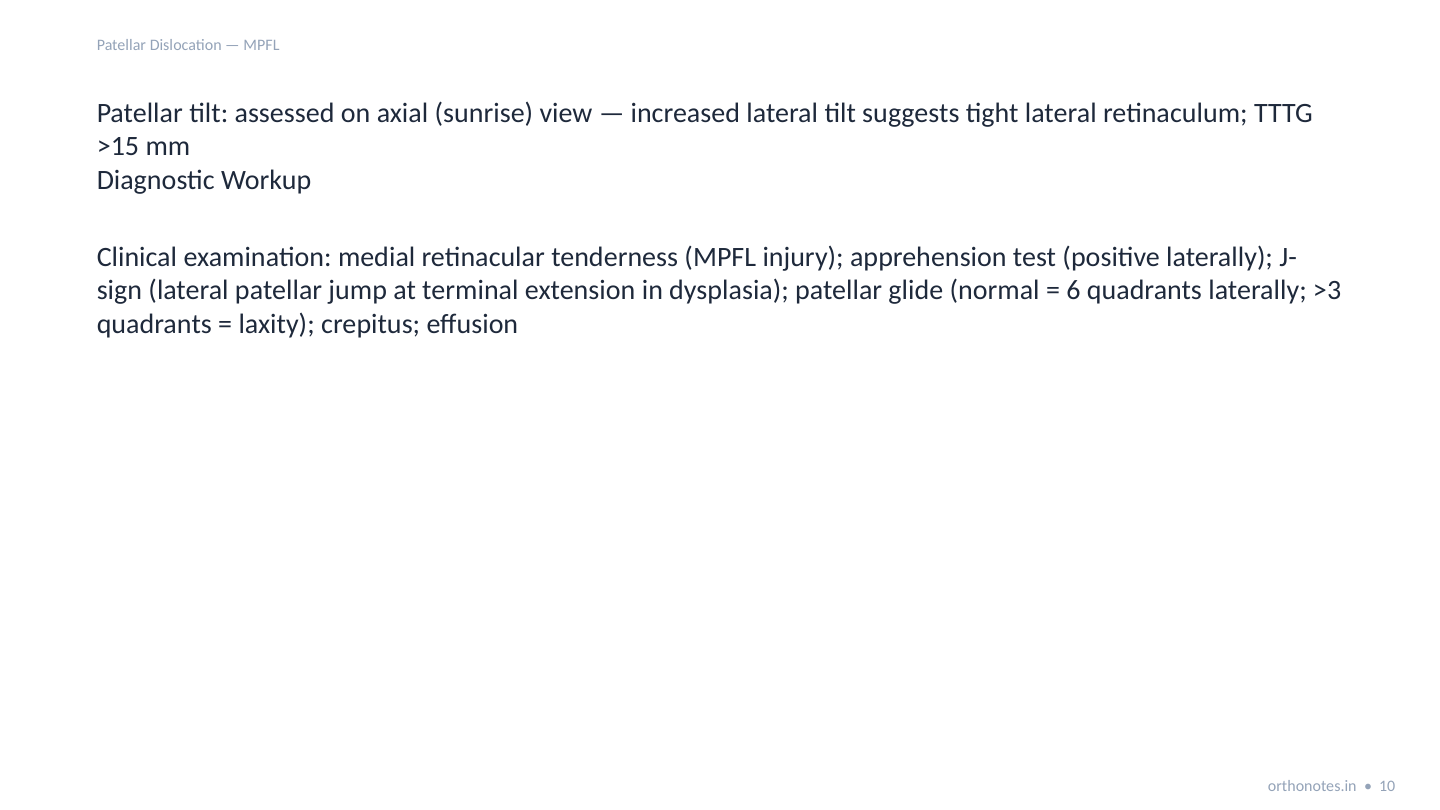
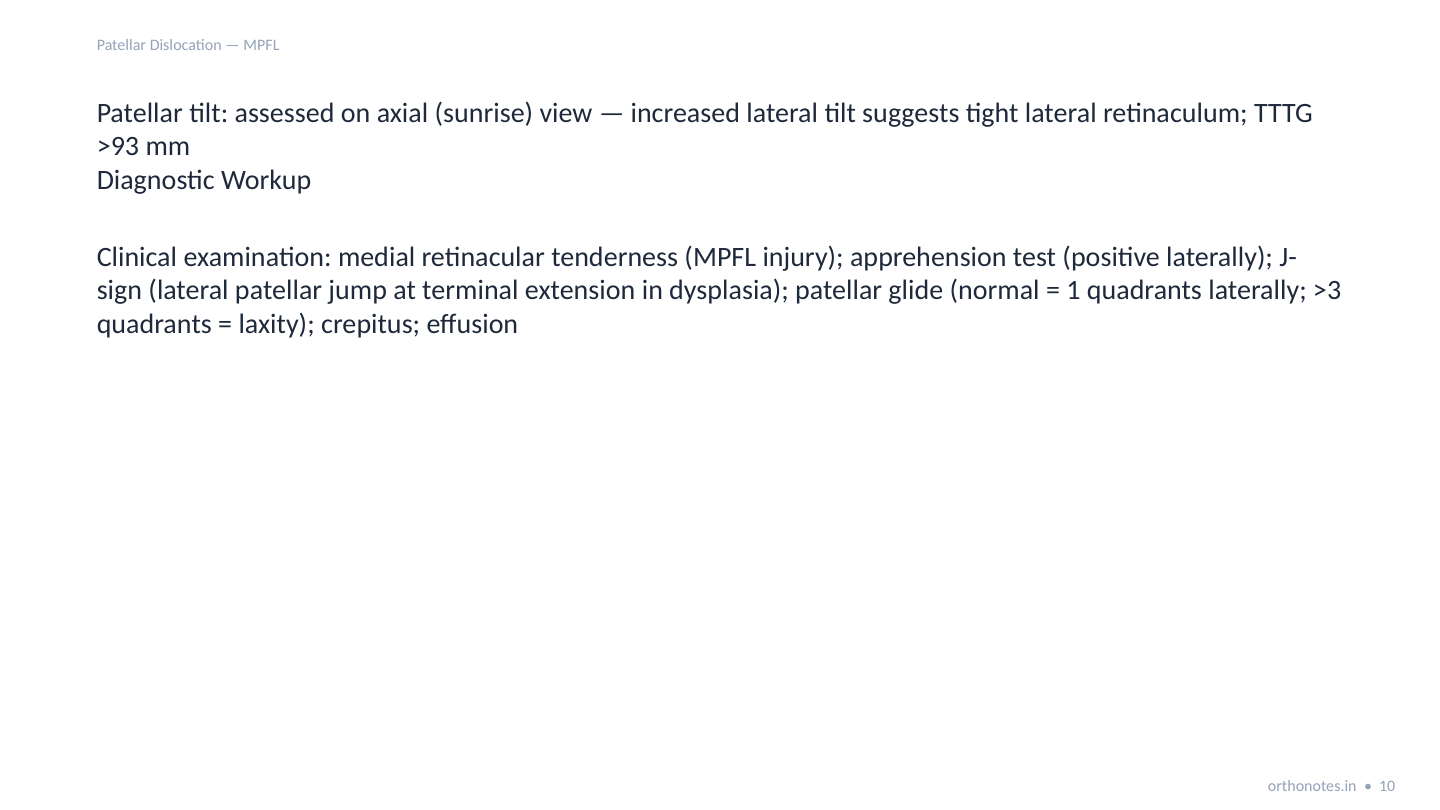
>15: >15 -> >93
6: 6 -> 1
